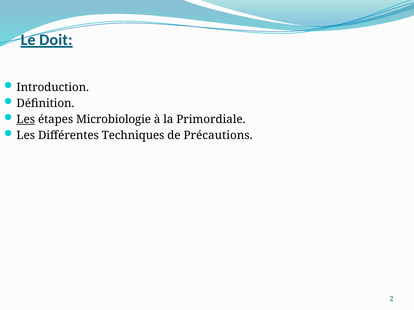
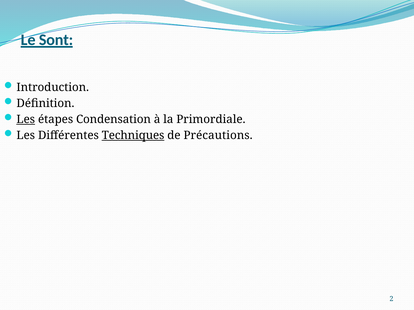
Doit: Doit -> Sont
Microbiologie: Microbiologie -> Condensation
Techniques underline: none -> present
